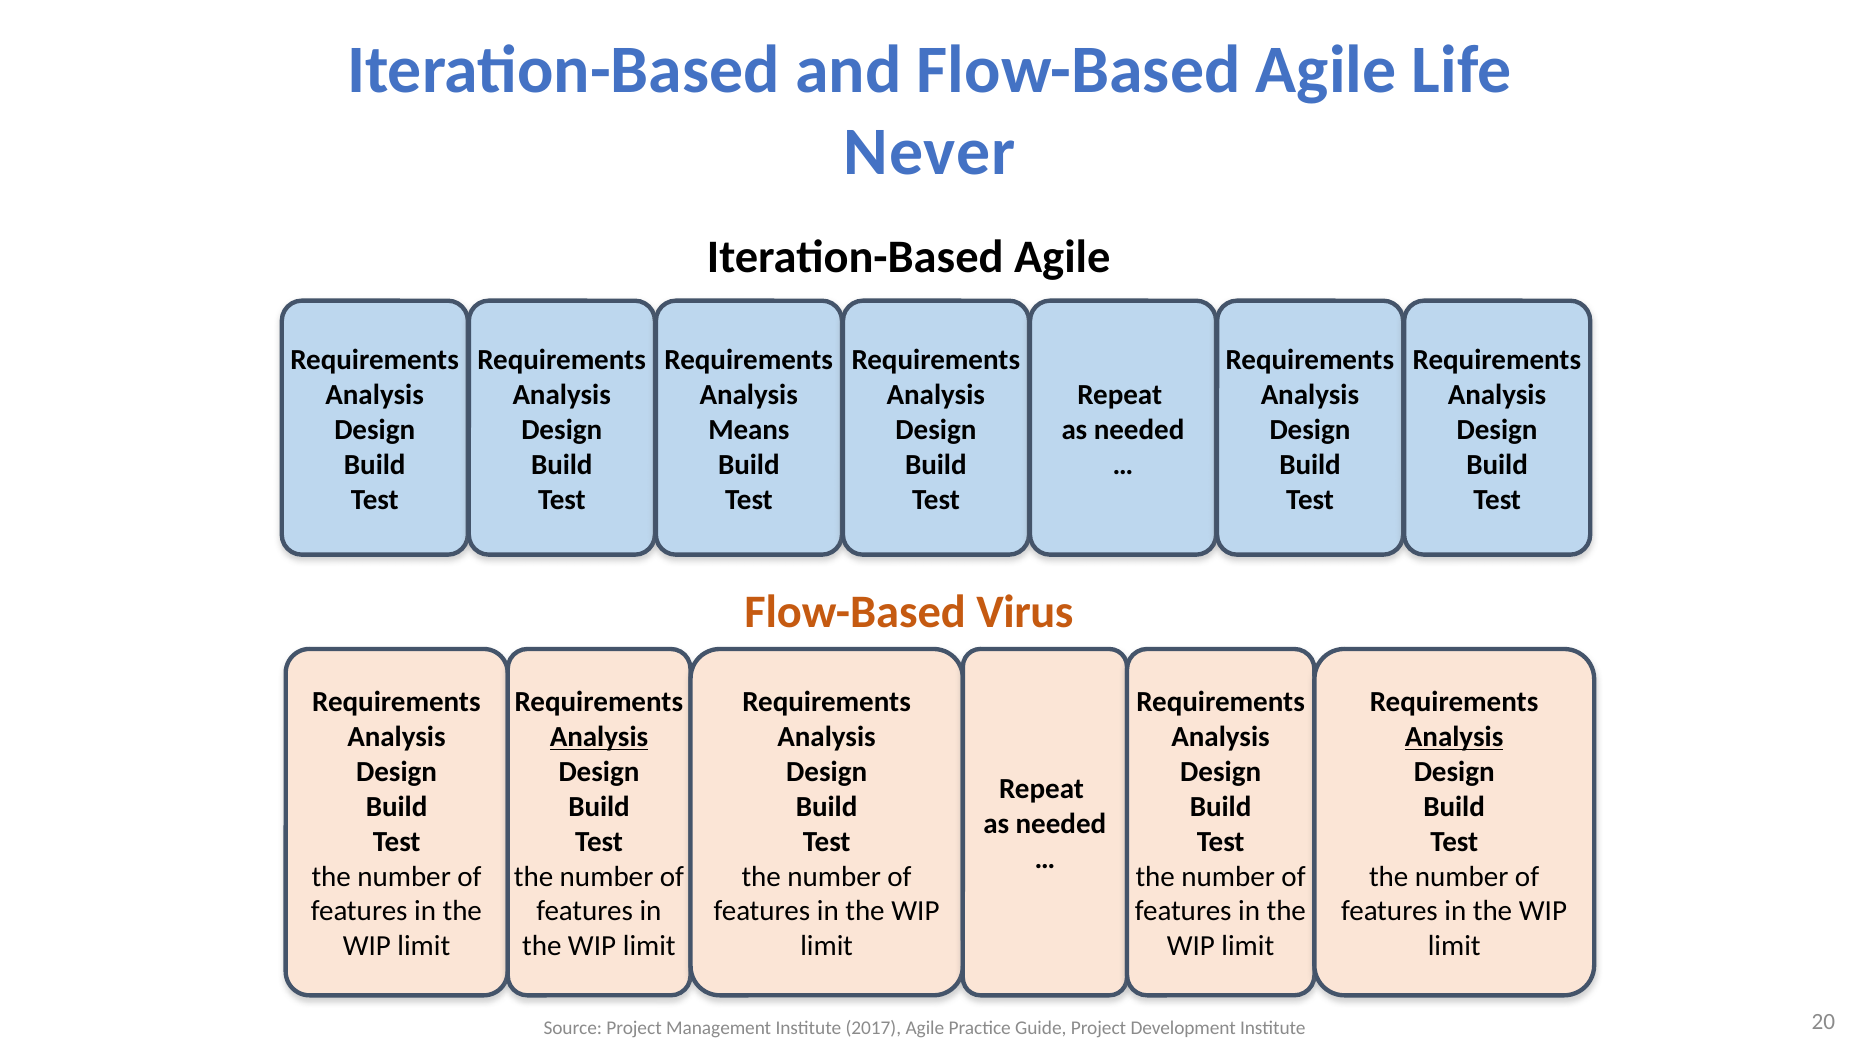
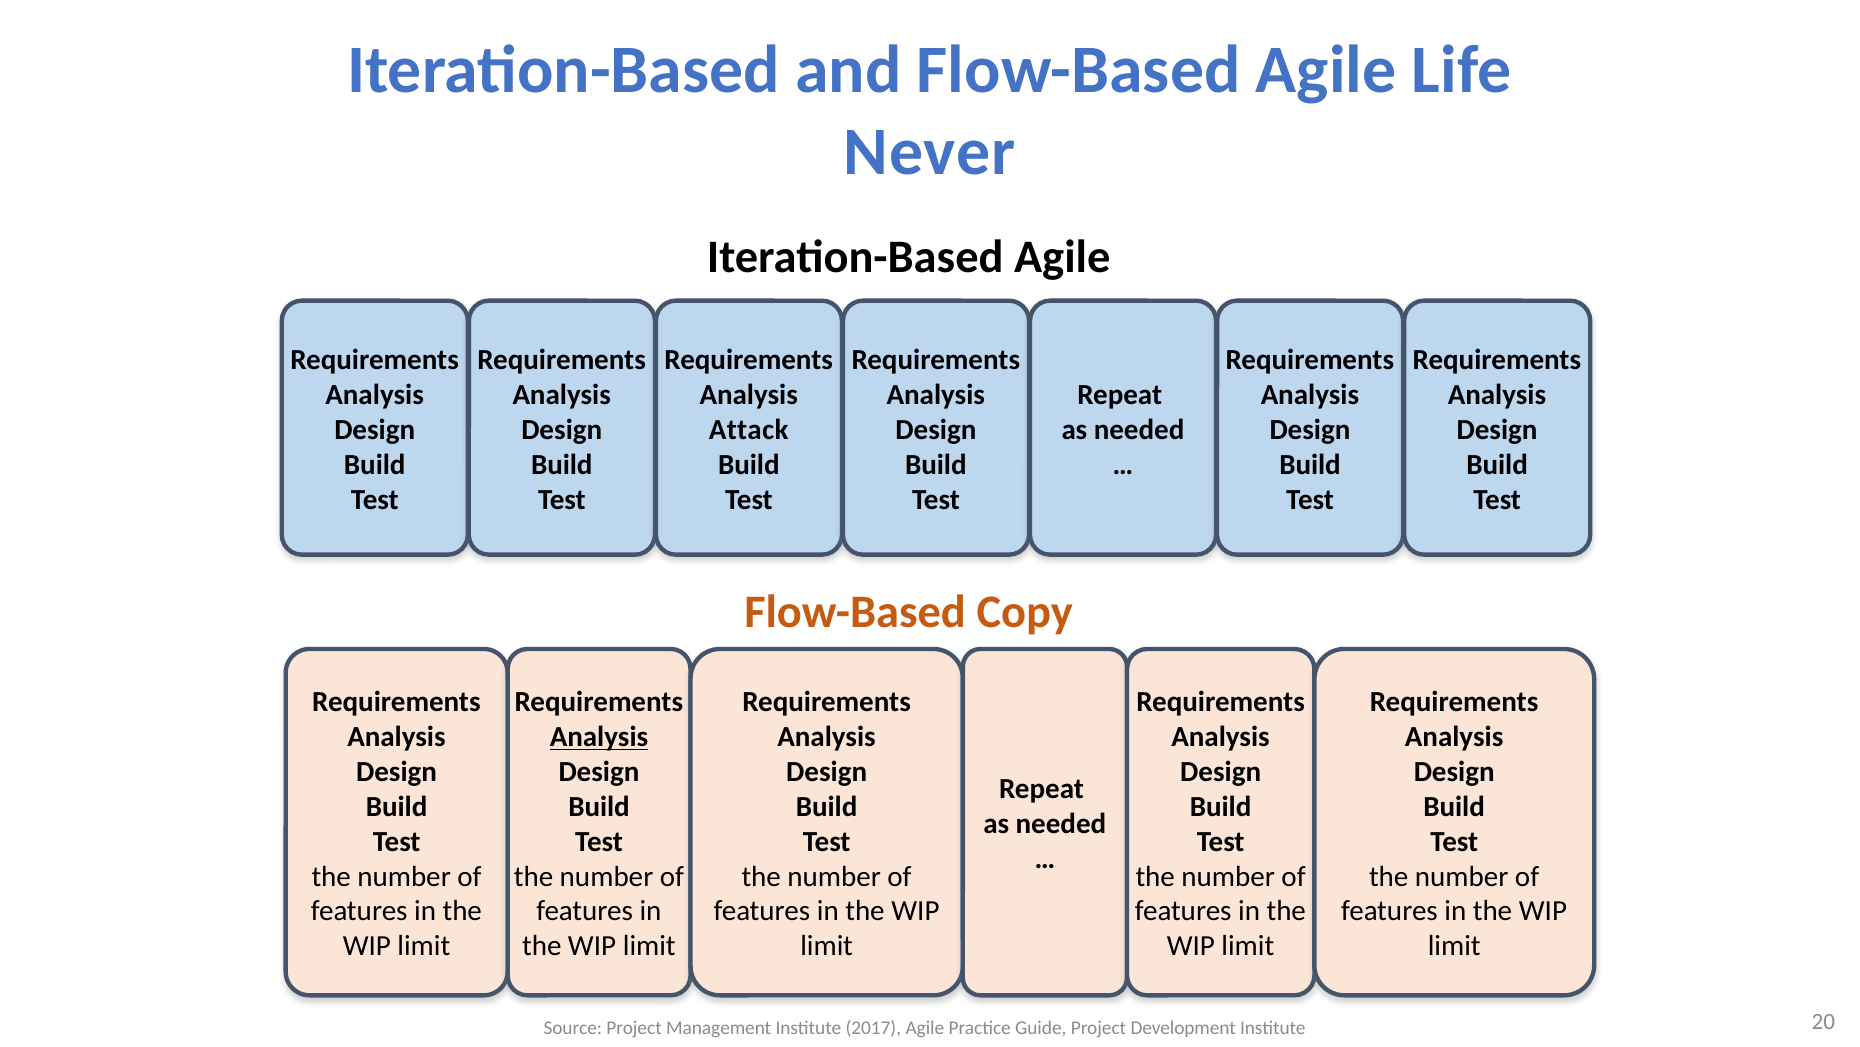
Means: Means -> Attack
Virus: Virus -> Copy
Analysis at (1454, 736) underline: present -> none
